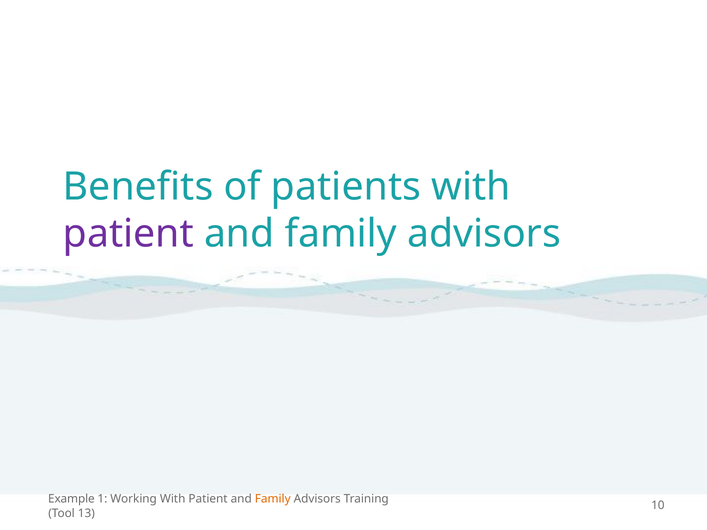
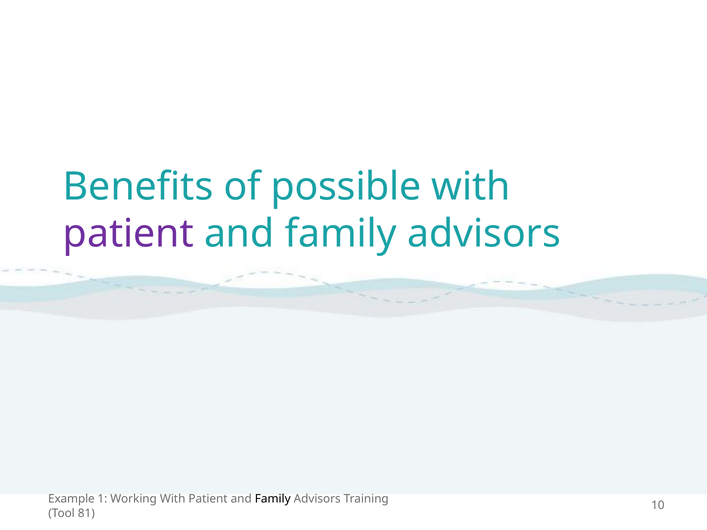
patients: patients -> possible
Family at (273, 499) colour: orange -> black
13: 13 -> 81
